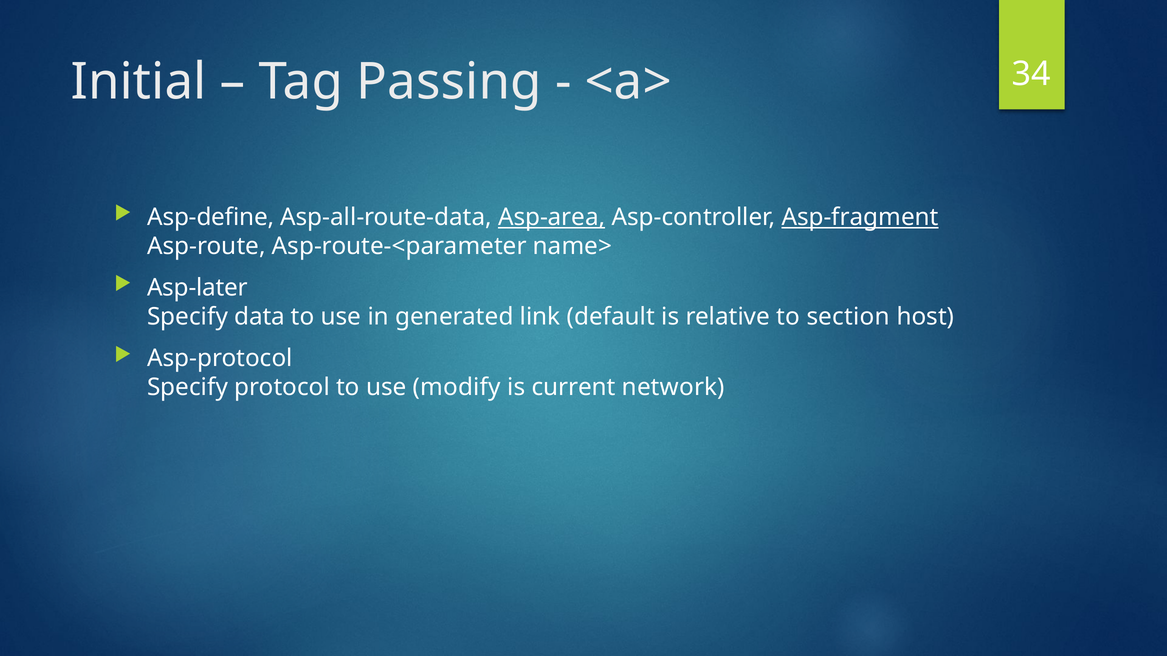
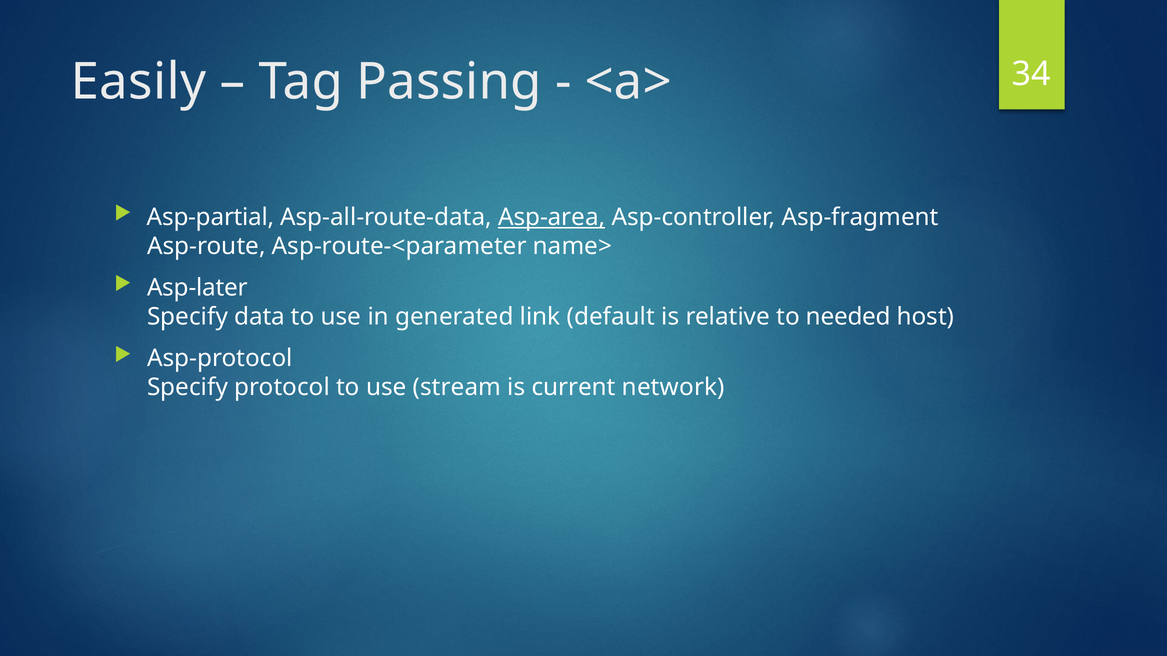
Initial: Initial -> Easily
Asp-define: Asp-define -> Asp-partial
Asp-fragment underline: present -> none
section: section -> needed
modify: modify -> stream
